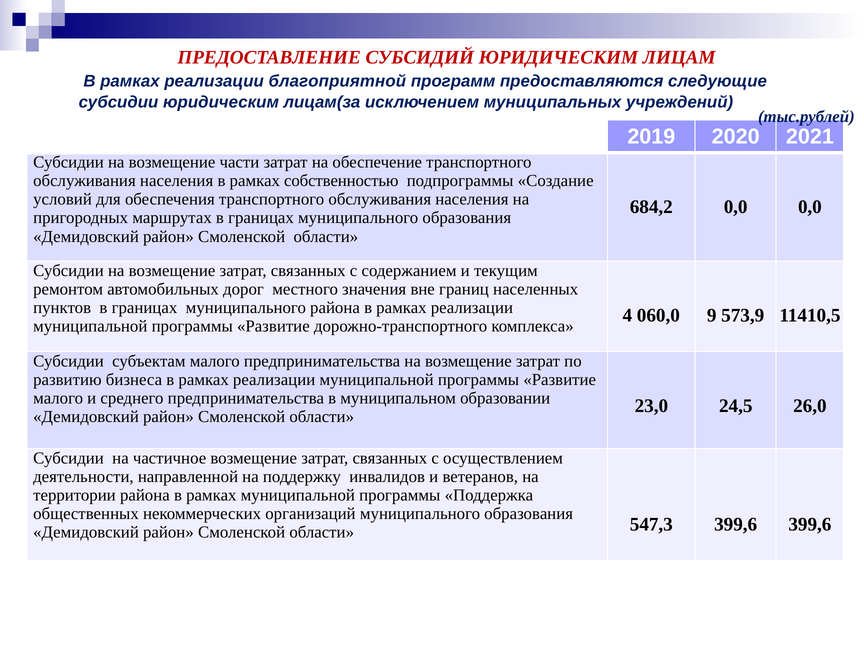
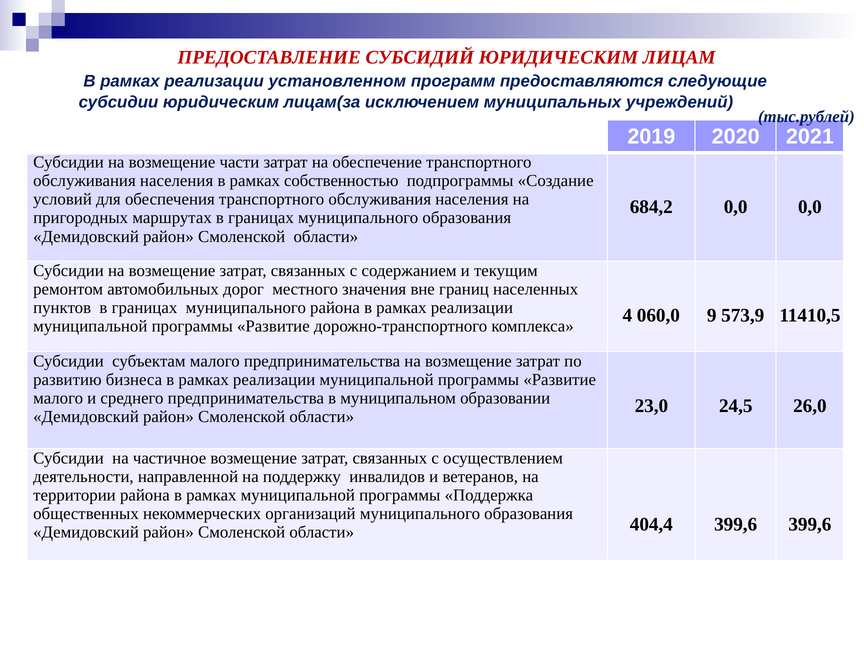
благоприятной: благоприятной -> установленном
547,3: 547,3 -> 404,4
